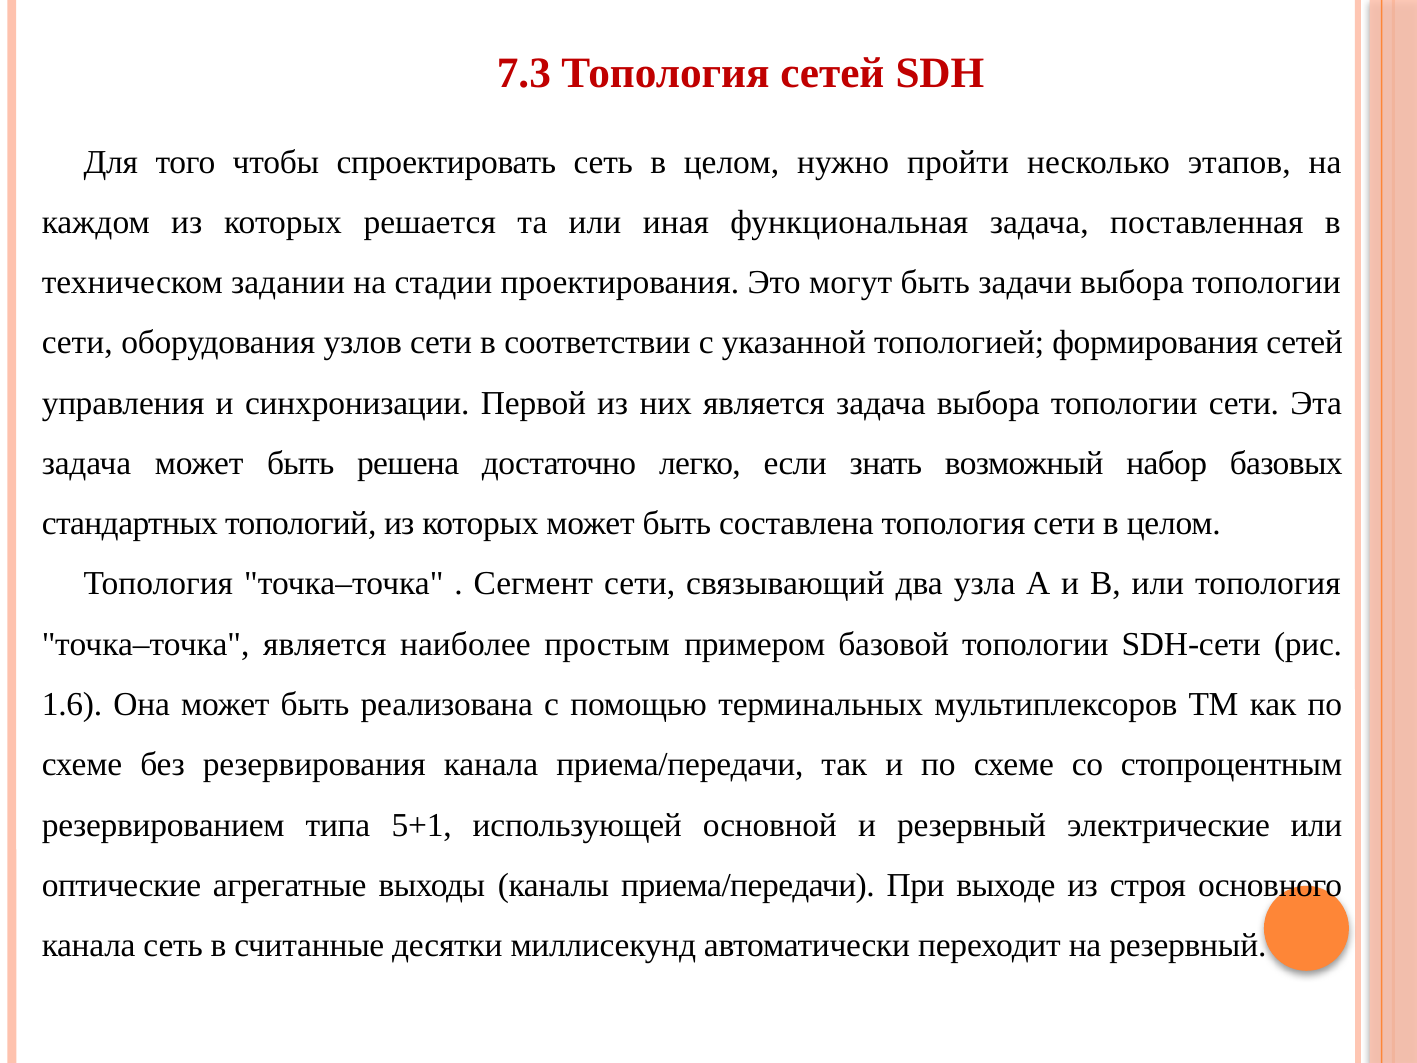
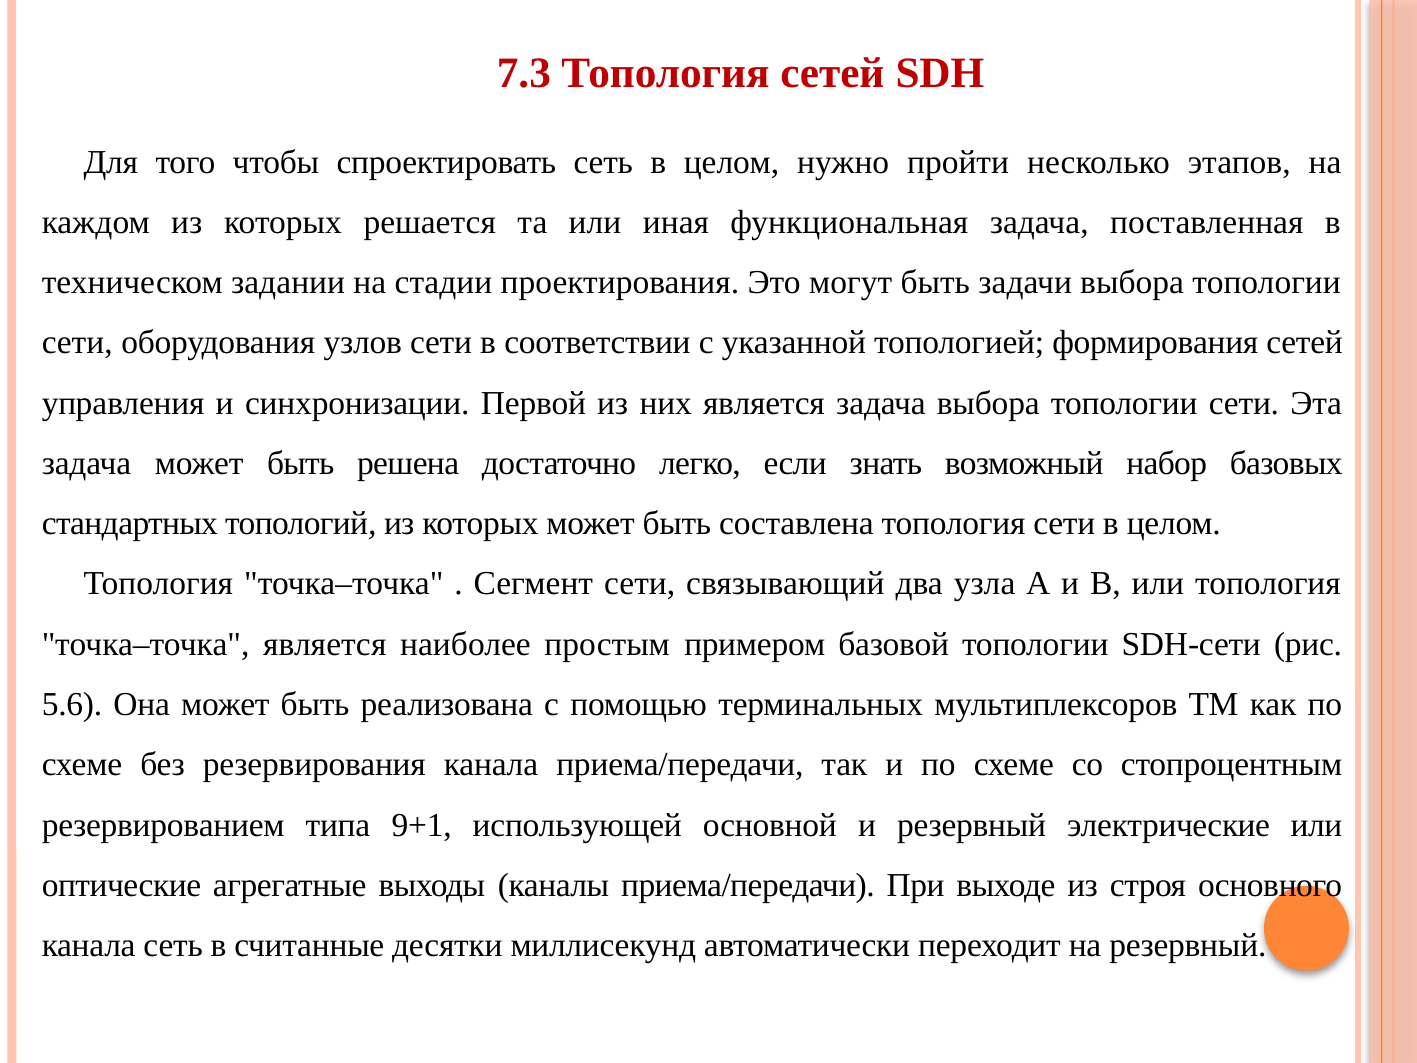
1.6: 1.6 -> 5.6
5+1: 5+1 -> 9+1
